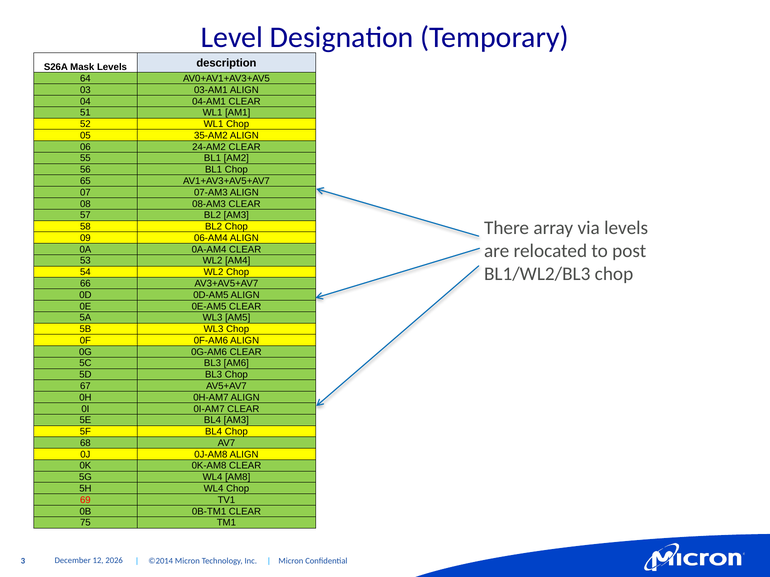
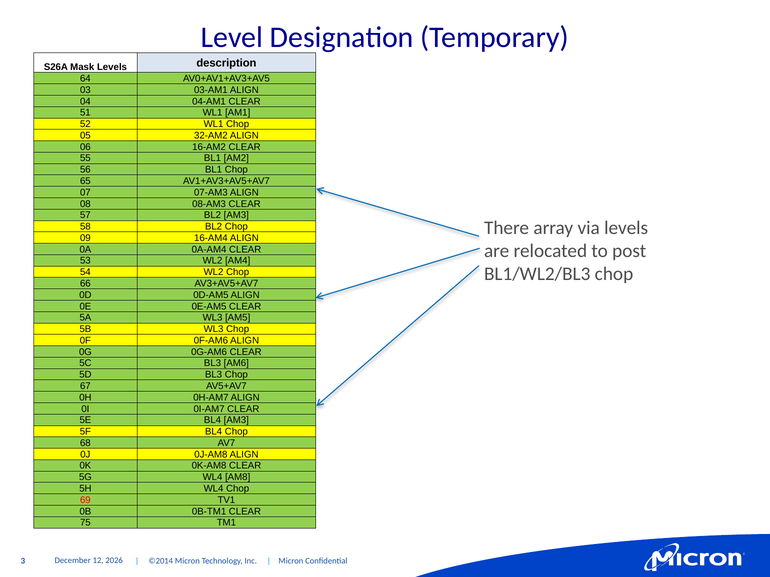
35-AM2: 35-AM2 -> 32-AM2
24-AM2: 24-AM2 -> 16-AM2
06-AM4: 06-AM4 -> 16-AM4
